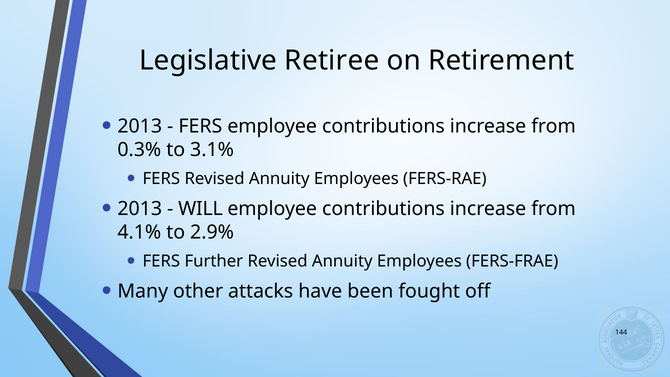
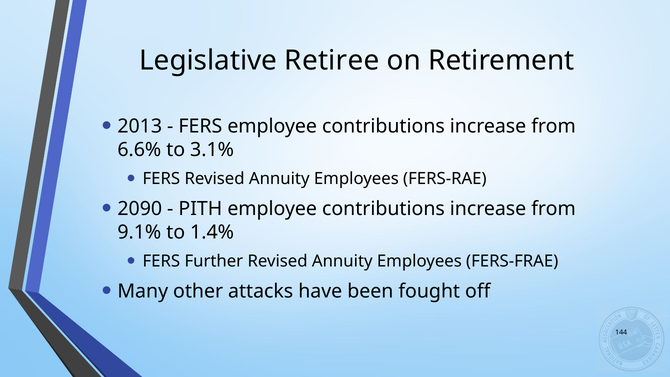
0.3%: 0.3% -> 6.6%
2013 at (140, 209): 2013 -> 2090
WILL: WILL -> PITH
4.1%: 4.1% -> 9.1%
2.9%: 2.9% -> 1.4%
